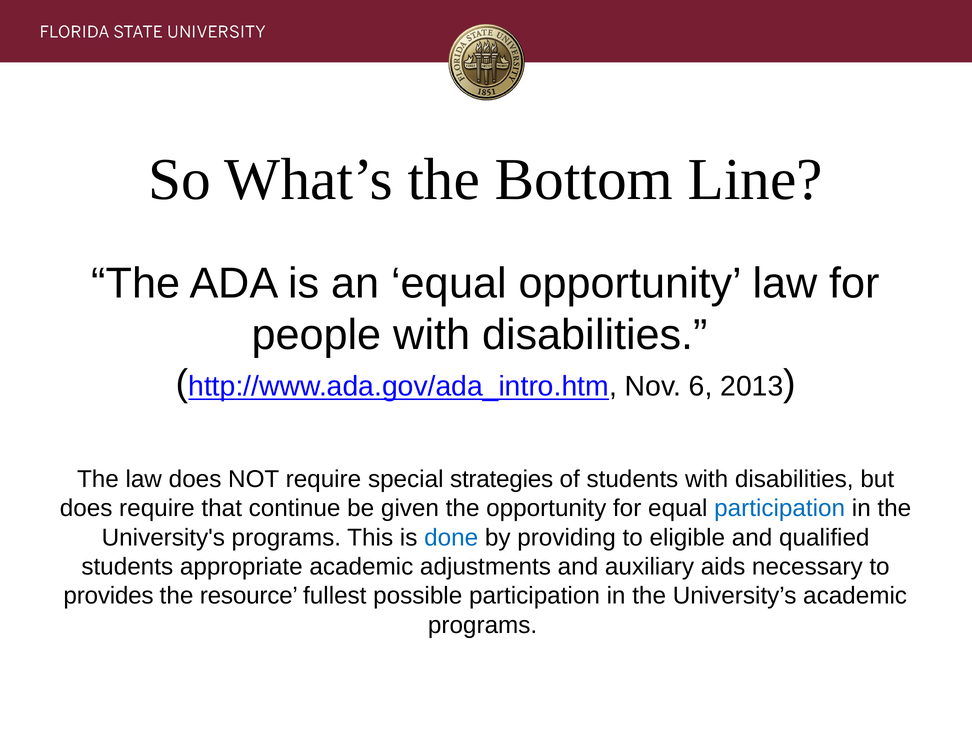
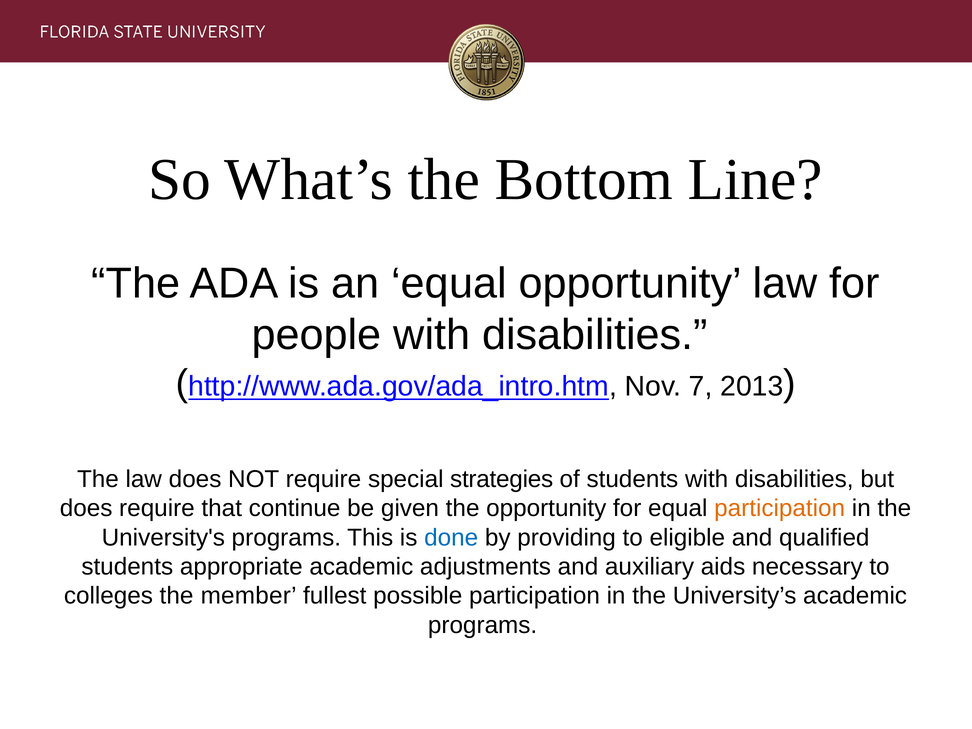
6: 6 -> 7
participation at (780, 508) colour: blue -> orange
provides: provides -> colleges
resource: resource -> member
